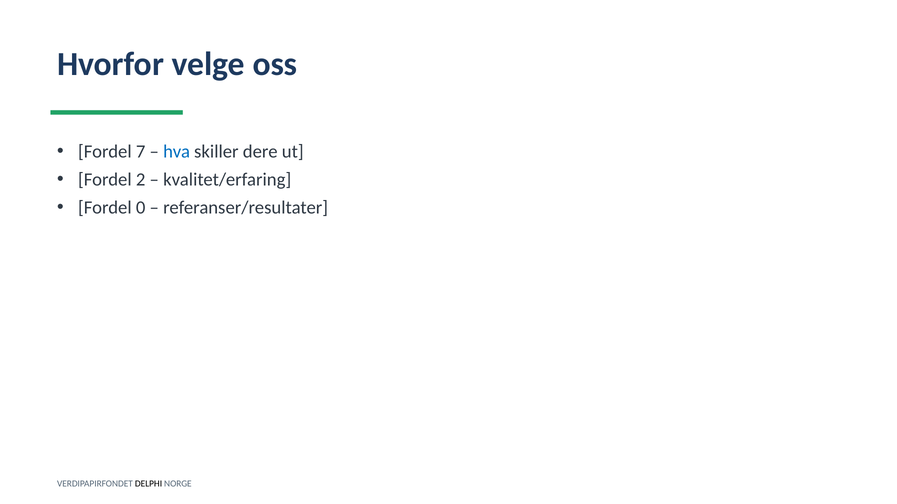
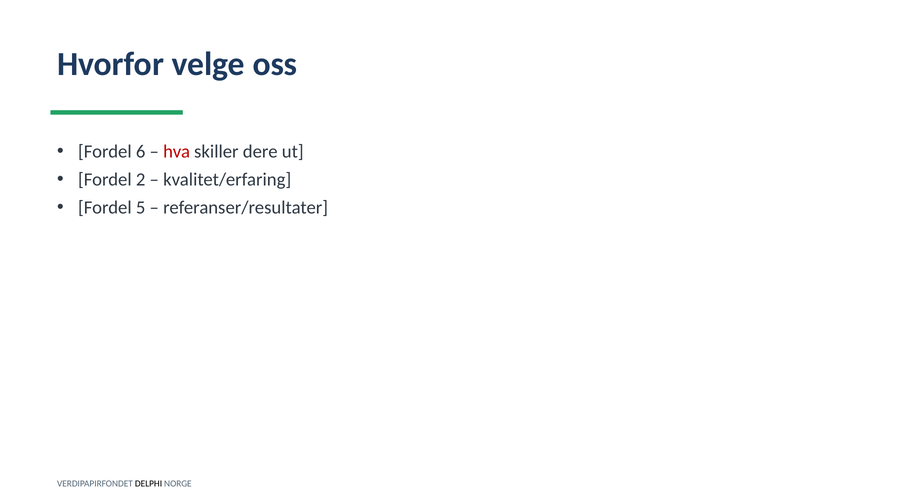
7: 7 -> 6
hva colour: blue -> red
0: 0 -> 5
